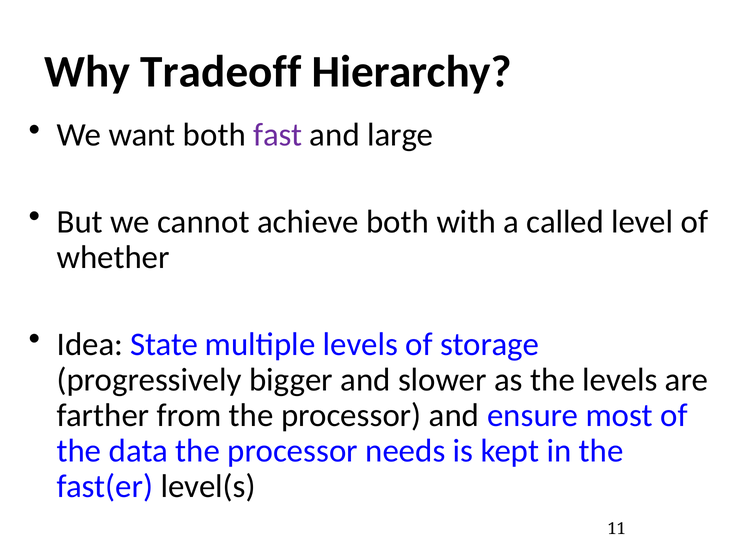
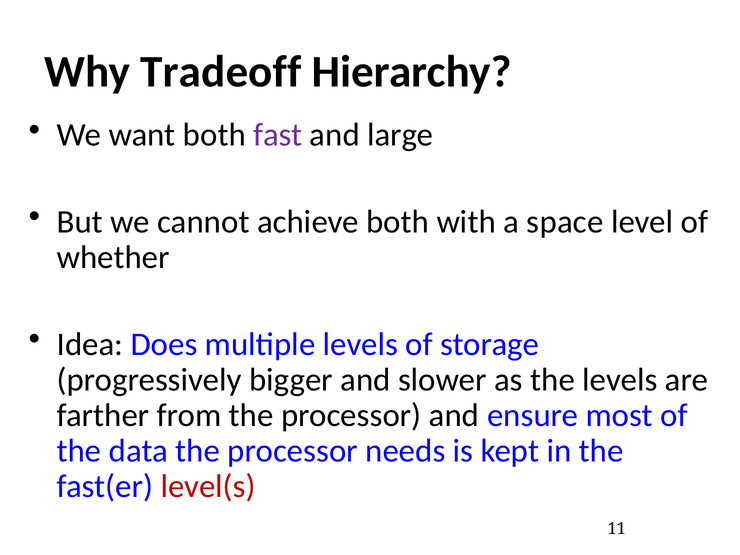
called: called -> space
State: State -> Does
level(s colour: black -> red
